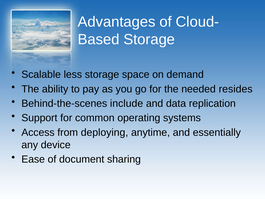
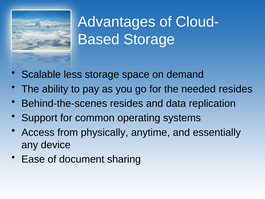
Behind-the-scenes include: include -> resides
deploying: deploying -> physically
